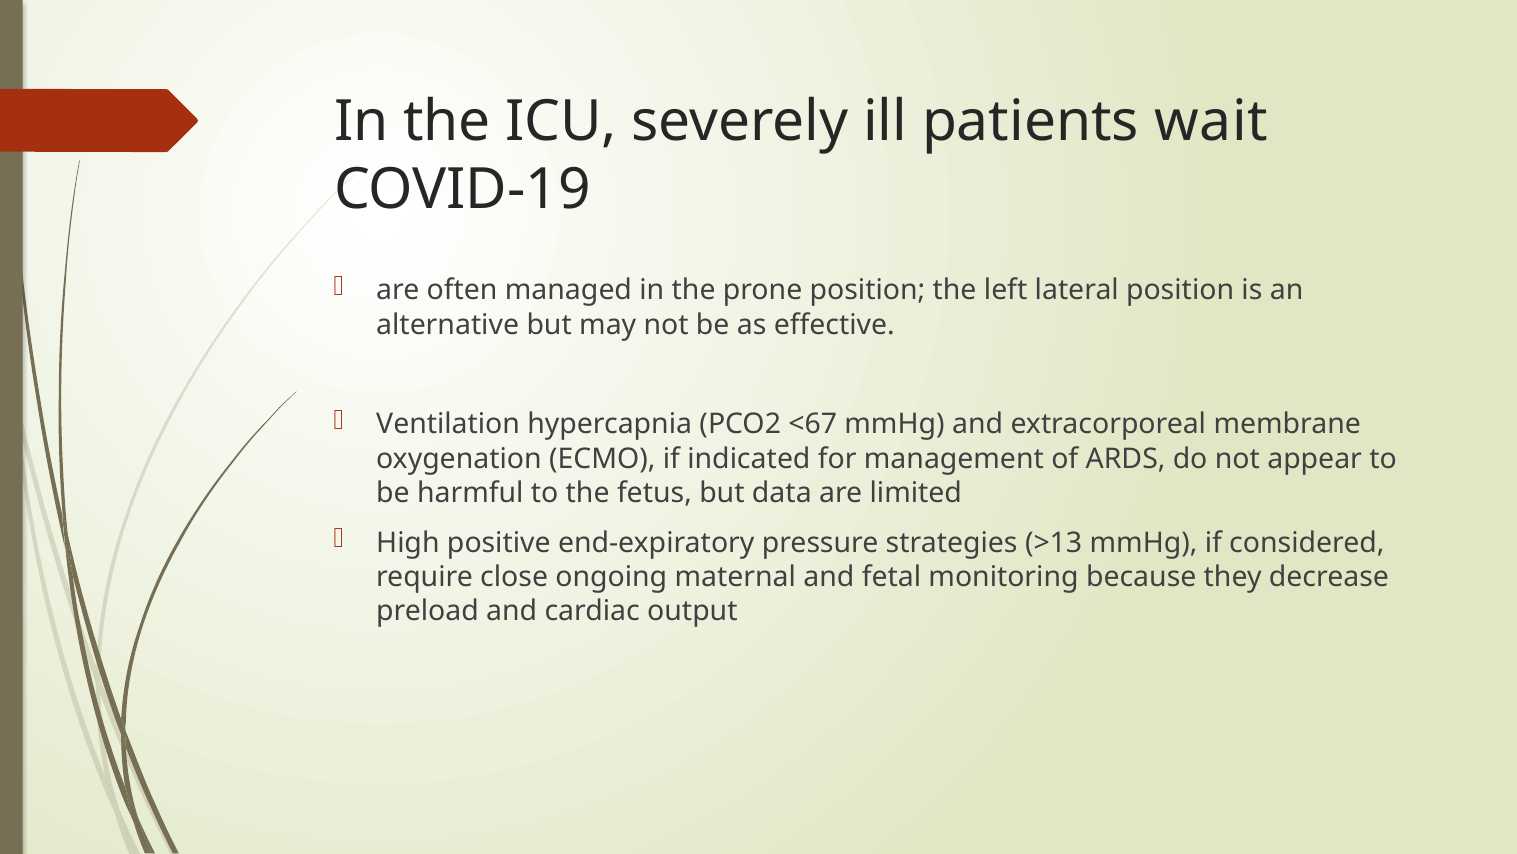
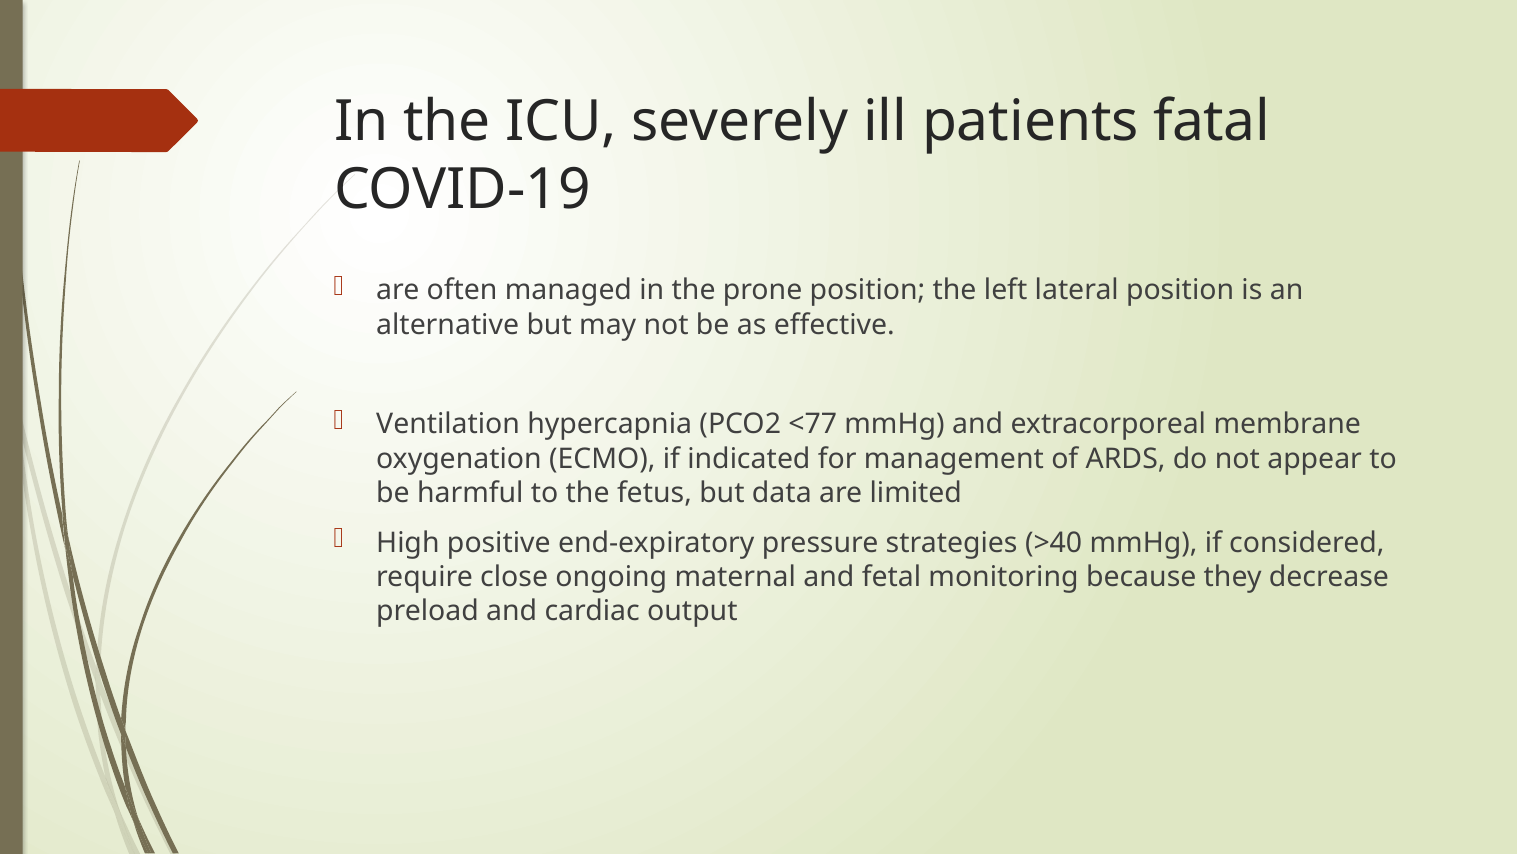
wait: wait -> fatal
<67: <67 -> <77
>13: >13 -> >40
